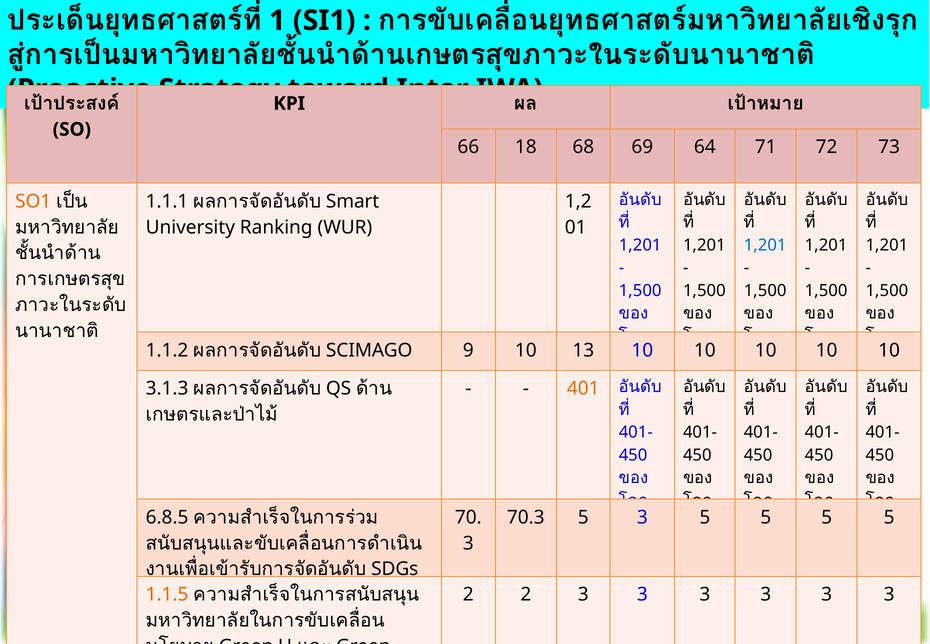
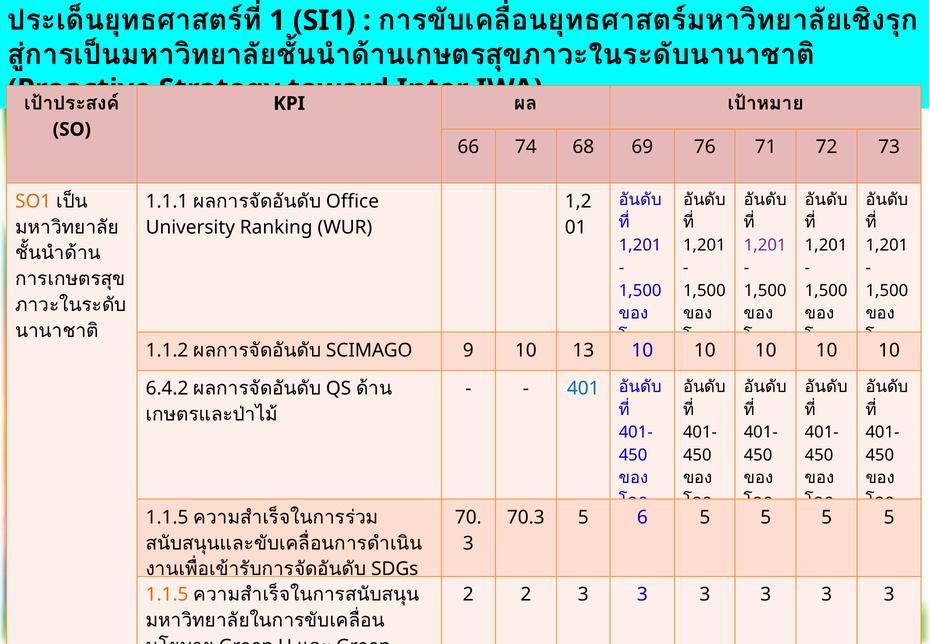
66 18: 18 -> 74
64: 64 -> 76
Smart at (353, 201): Smart -> Office
1,201 at (765, 245) colour: blue -> purple
3.1.3: 3.1.3 -> 6.4.2
401 colour: orange -> blue
6.8.5 at (167, 517): 6.8.5 -> 1.1.5
5 3: 3 -> 6
